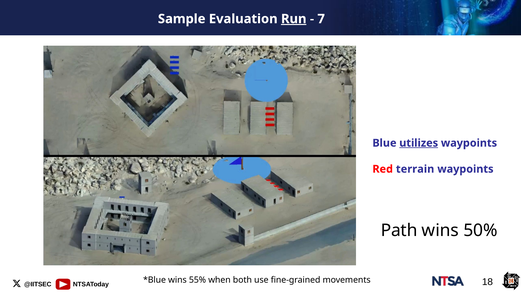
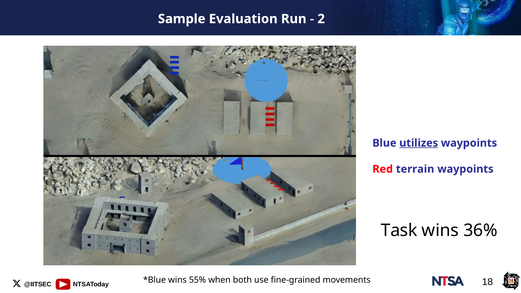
Run underline: present -> none
7: 7 -> 2
Path: Path -> Task
50%: 50% -> 36%
